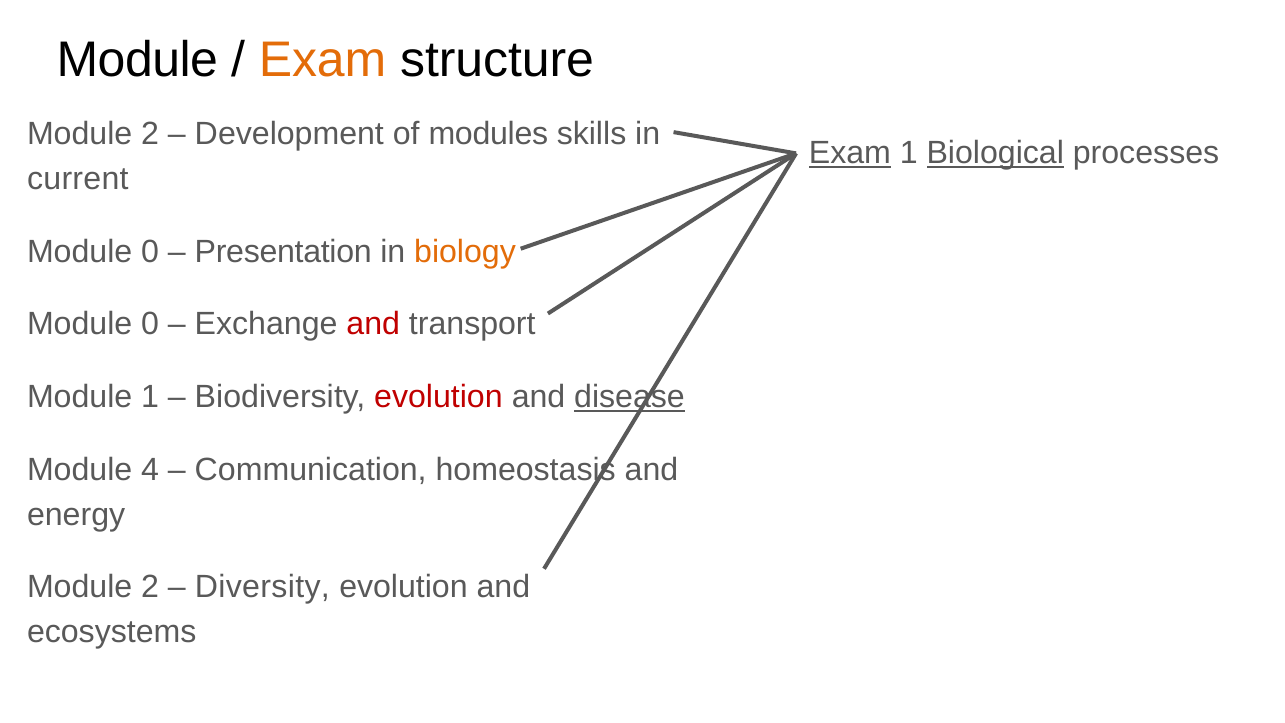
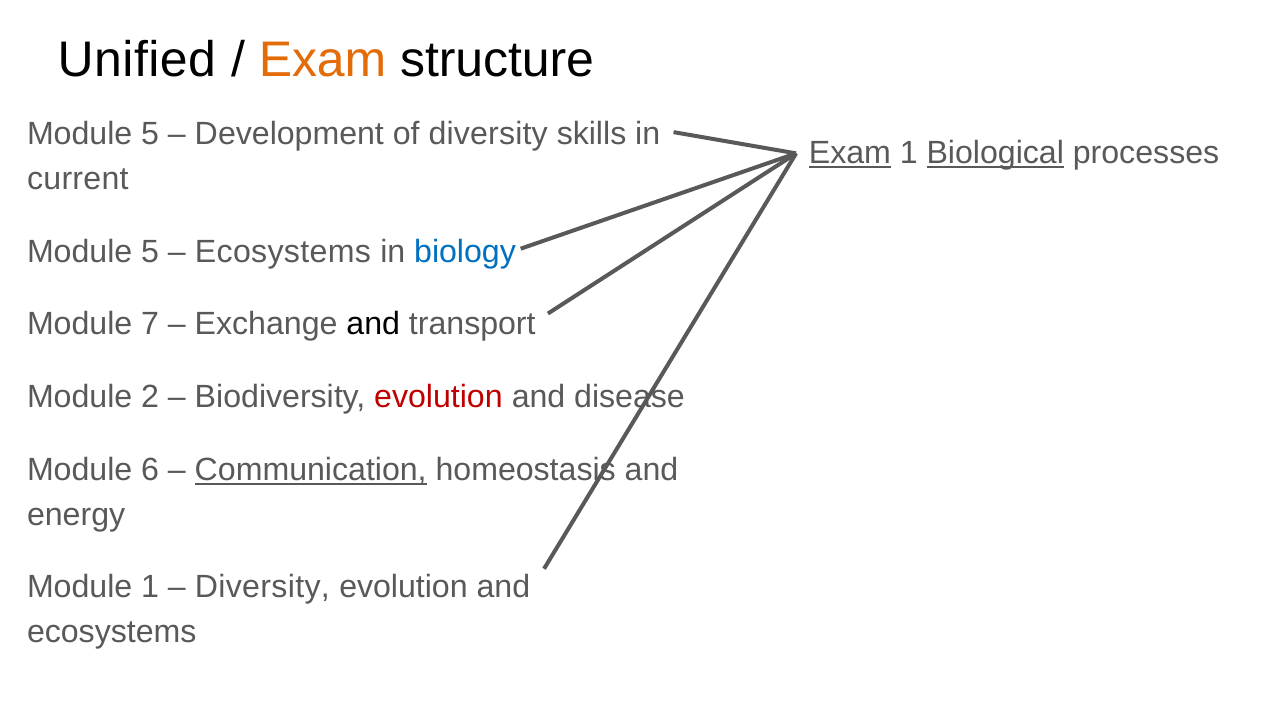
Module at (137, 60): Module -> Unified
2 at (150, 134): 2 -> 5
of modules: modules -> diversity
0 at (150, 251): 0 -> 5
Presentation at (283, 251): Presentation -> Ecosystems
biology colour: orange -> blue
0 at (150, 324): 0 -> 7
and at (373, 324) colour: red -> black
Module 1: 1 -> 2
disease underline: present -> none
4: 4 -> 6
Communication underline: none -> present
2 at (150, 587): 2 -> 1
